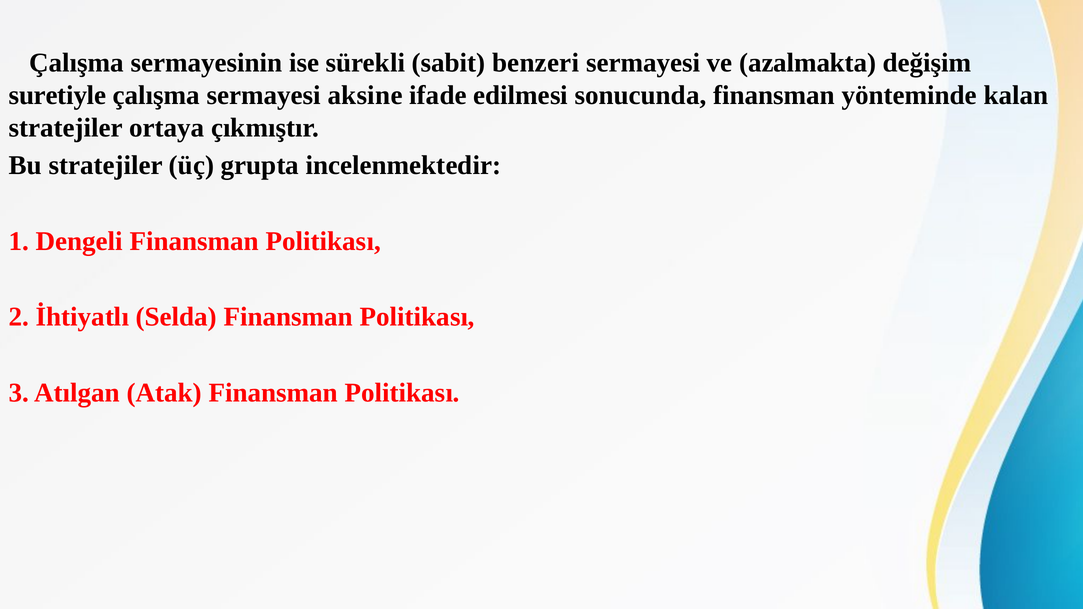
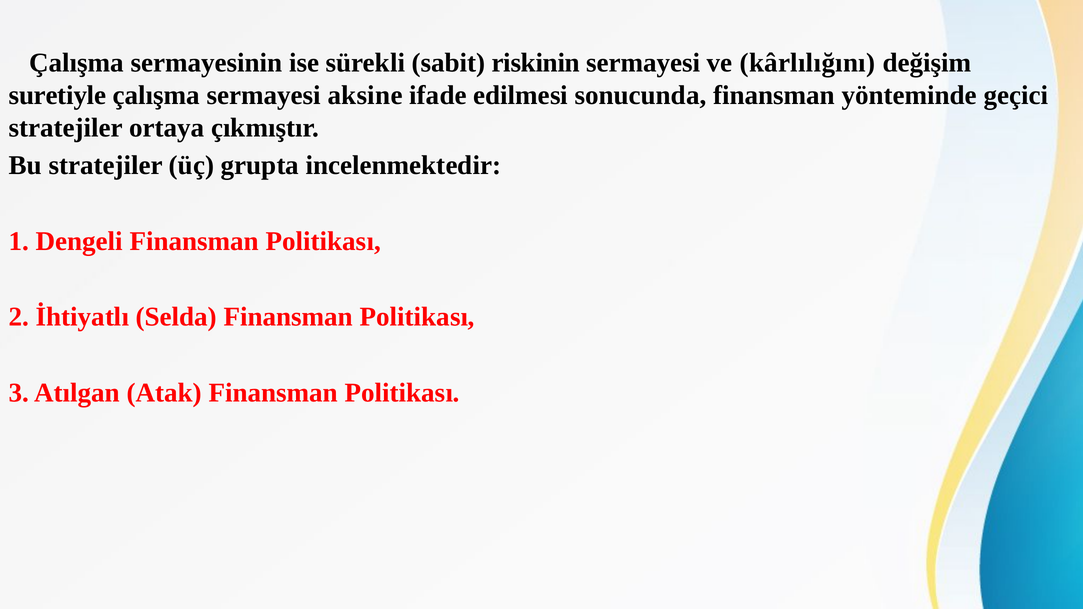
benzeri: benzeri -> riskinin
azalmakta: azalmakta -> kârlılığını
kalan: kalan -> geçici
